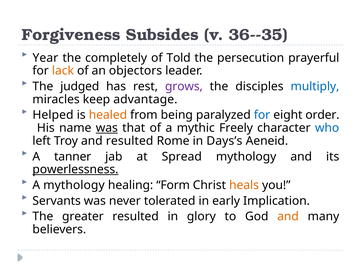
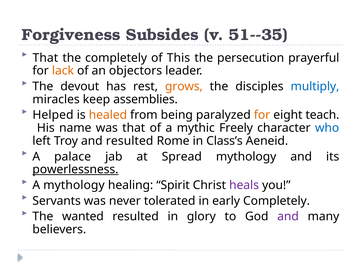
36--35: 36--35 -> 51--35
Year at (45, 58): Year -> That
Told: Told -> This
judged: judged -> devout
grows colour: purple -> orange
advantage: advantage -> assemblies
for at (262, 115) colour: blue -> orange
order: order -> teach
was at (107, 128) underline: present -> none
Days’s: Days’s -> Class’s
tanner: tanner -> palace
Form: Form -> Spirit
heals colour: orange -> purple
early Implication: Implication -> Completely
greater: greater -> wanted
and at (288, 217) colour: orange -> purple
